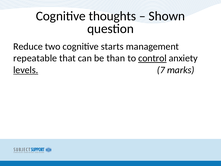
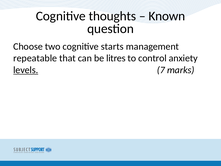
Shown: Shown -> Known
Reduce: Reduce -> Choose
than: than -> litres
control underline: present -> none
